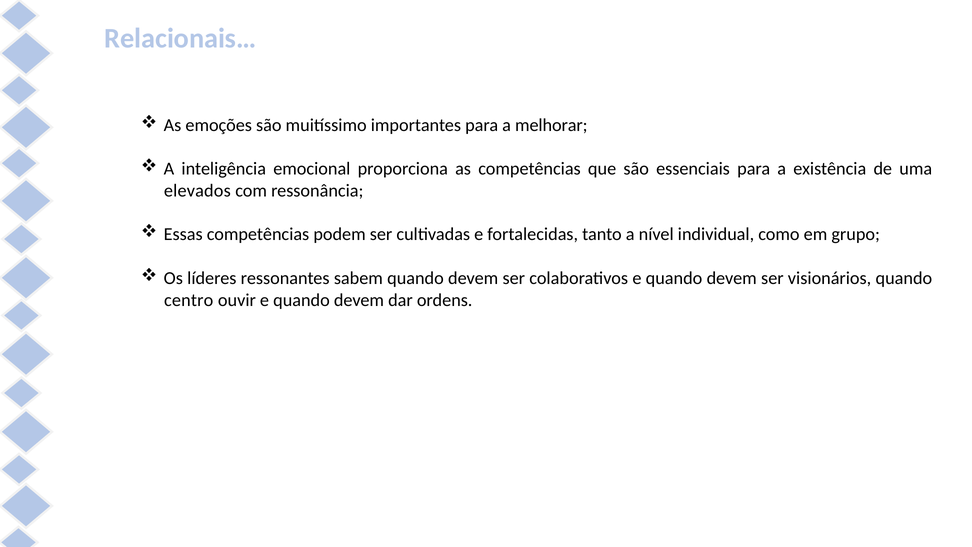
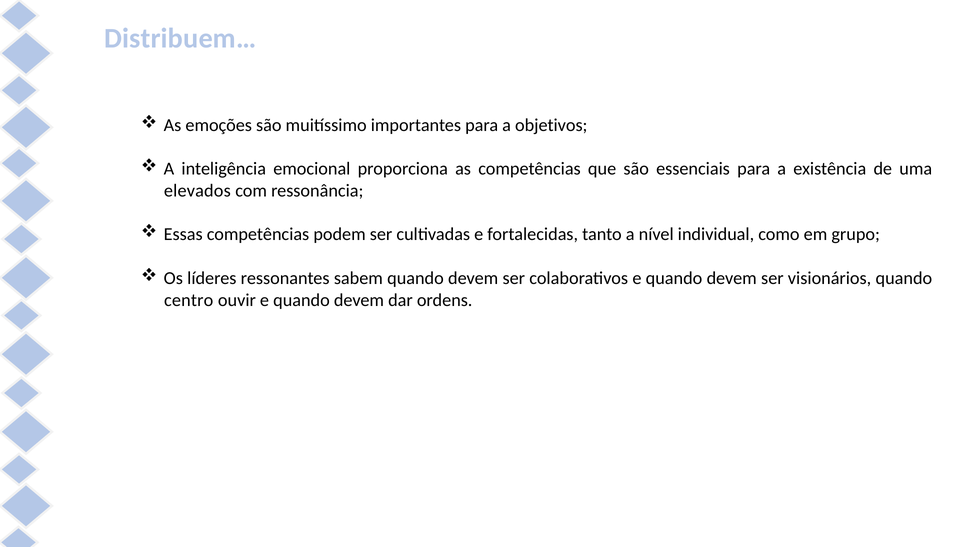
Relacionais…: Relacionais… -> Distribuem…
melhorar: melhorar -> objetivos
